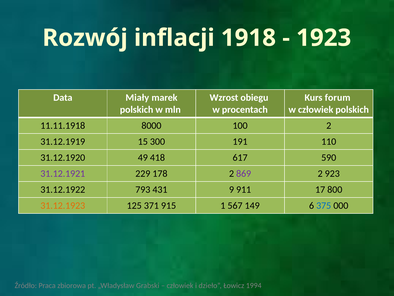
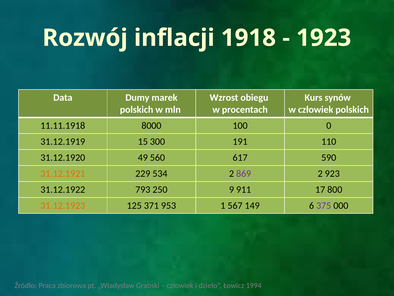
Miały: Miały -> Dumy
forum: forum -> synów
100 2: 2 -> 0
418: 418 -> 560
31.12.1921 colour: purple -> orange
178: 178 -> 534
431: 431 -> 250
915: 915 -> 953
375 colour: blue -> purple
